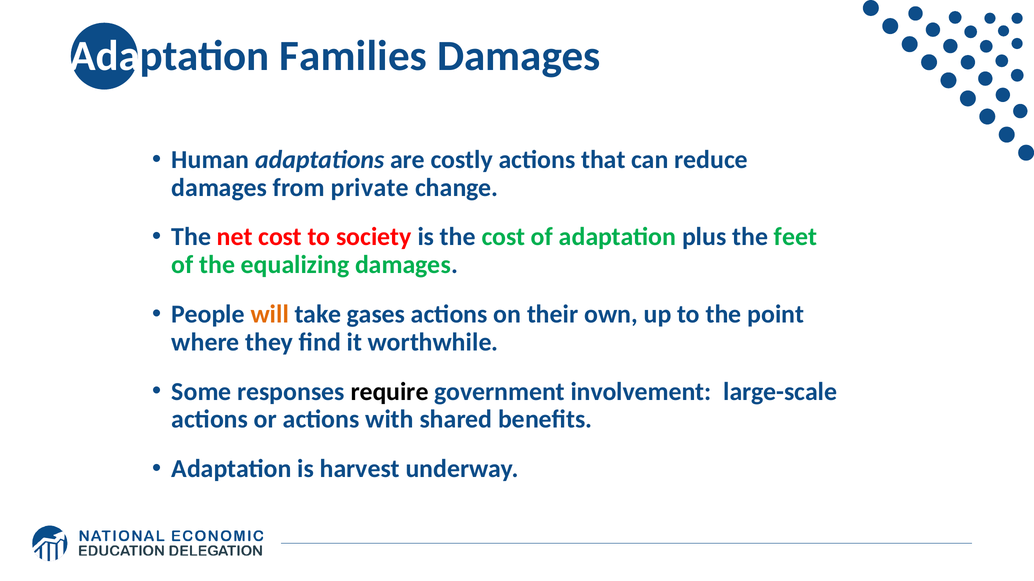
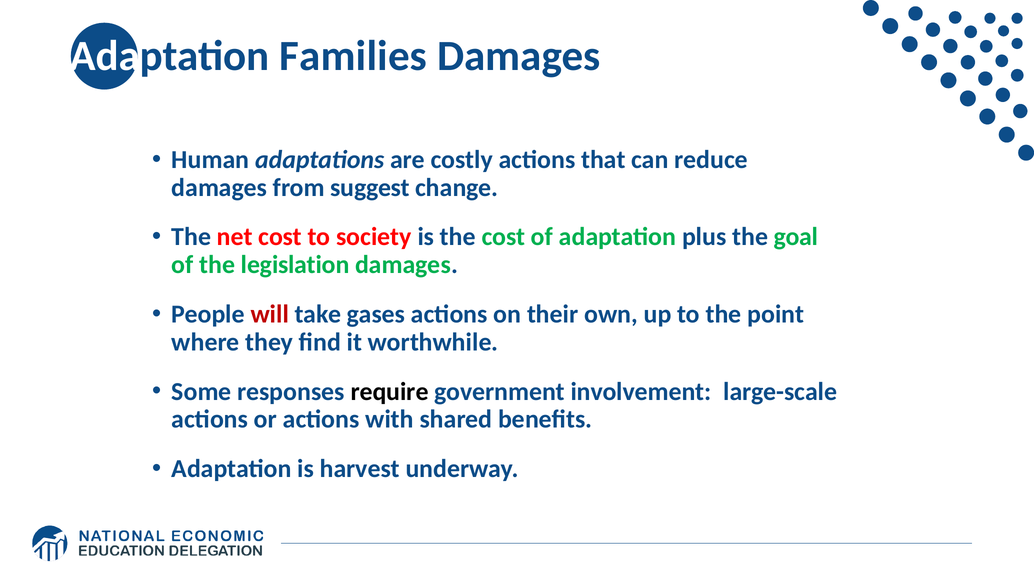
private: private -> suggest
feet: feet -> goal
equalizing: equalizing -> legislation
will colour: orange -> red
